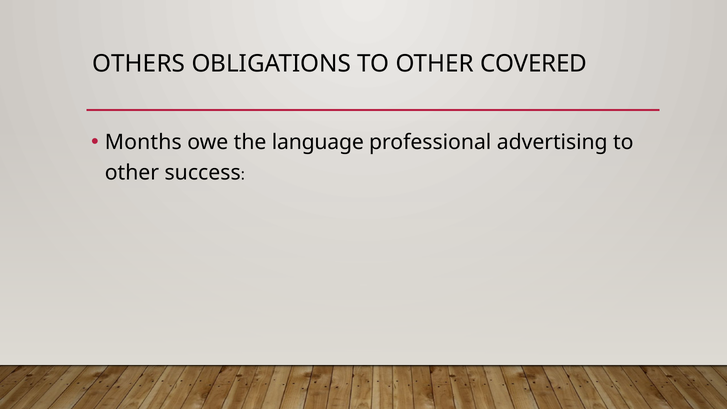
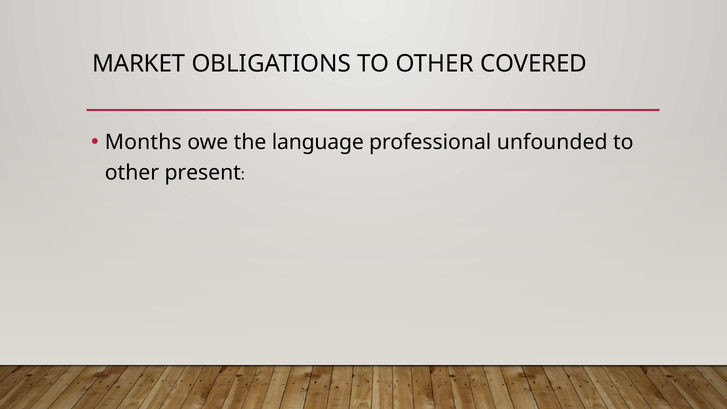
OTHERS: OTHERS -> MARKET
advertising: advertising -> unfounded
success: success -> present
